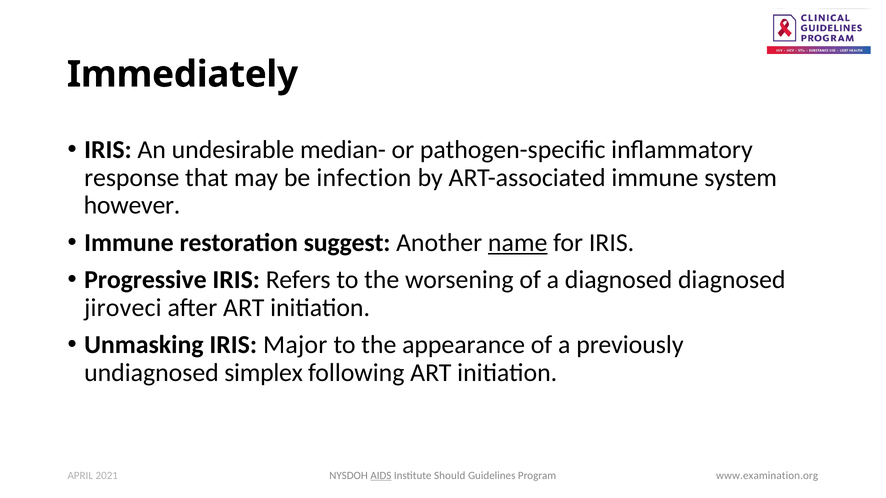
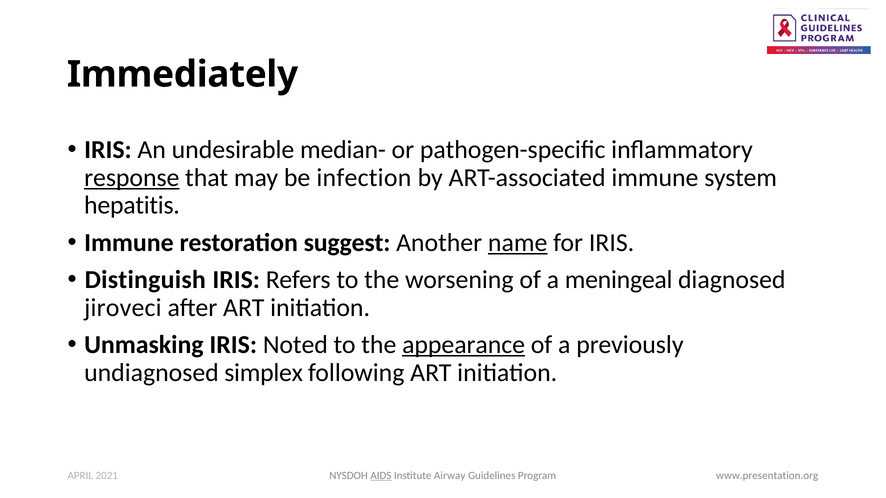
response underline: none -> present
however: however -> hepatitis
Progressive: Progressive -> Distinguish
a diagnosed: diagnosed -> meningeal
Major: Major -> Noted
appearance underline: none -> present
Should: Should -> Airway
www.examination.org: www.examination.org -> www.presentation.org
